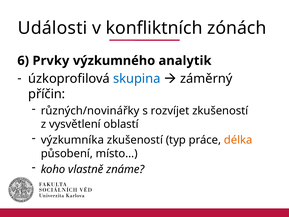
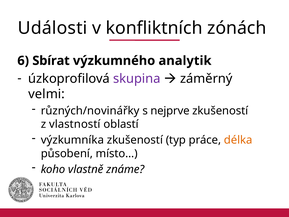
Prvky: Prvky -> Sbírat
skupina colour: blue -> purple
příčin: příčin -> velmi
rozvíjet: rozvíjet -> nejprve
vysvětlení: vysvětlení -> vlastností
